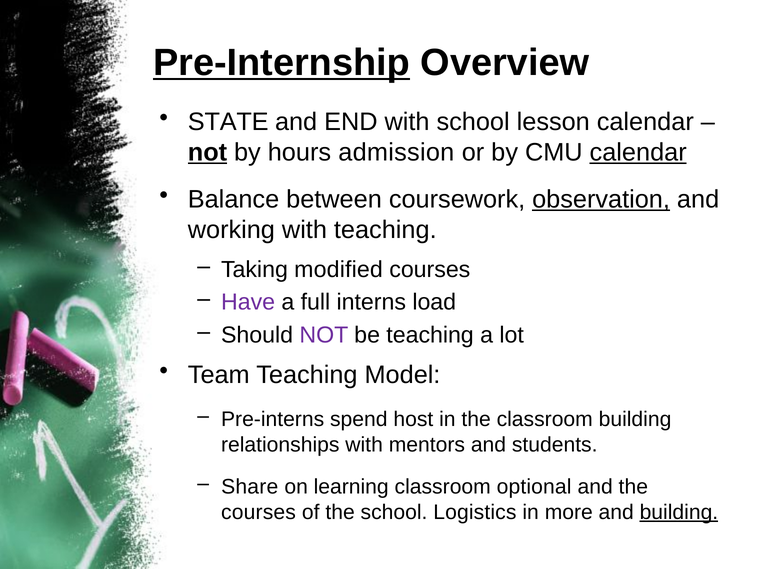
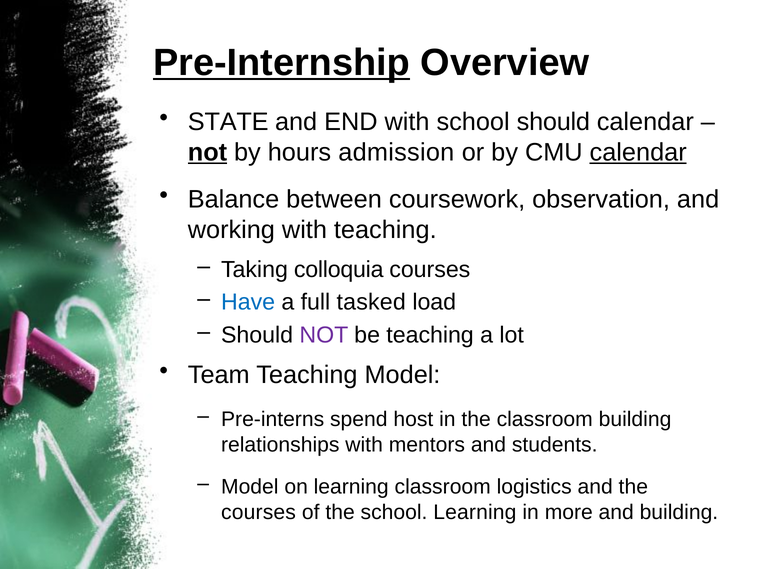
school lesson: lesson -> should
observation underline: present -> none
modified: modified -> colloquia
Have colour: purple -> blue
interns: interns -> tasked
Share at (250, 487): Share -> Model
optional: optional -> logistics
school Logistics: Logistics -> Learning
building at (679, 512) underline: present -> none
